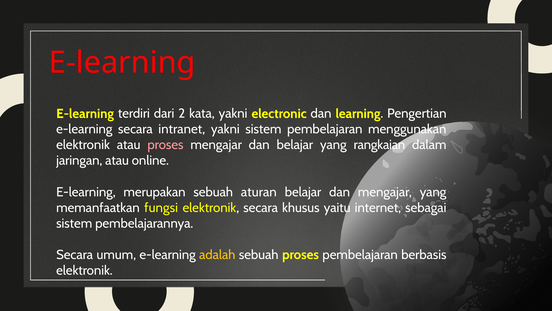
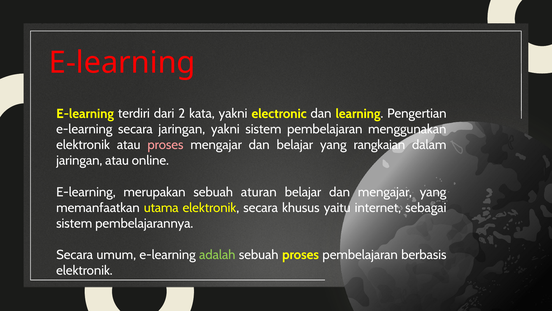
secara intranet: intranet -> jaringan
fungsi: fungsi -> utama
adalah colour: yellow -> light green
